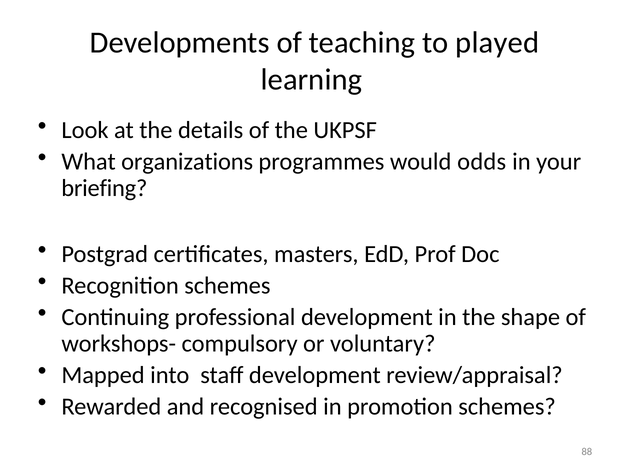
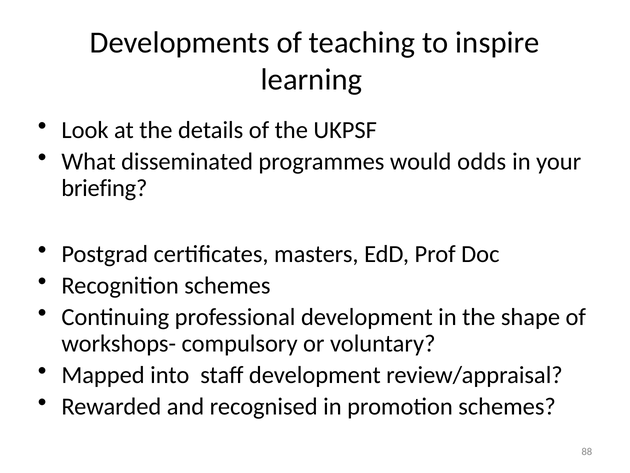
played: played -> inspire
organizations: organizations -> disseminated
